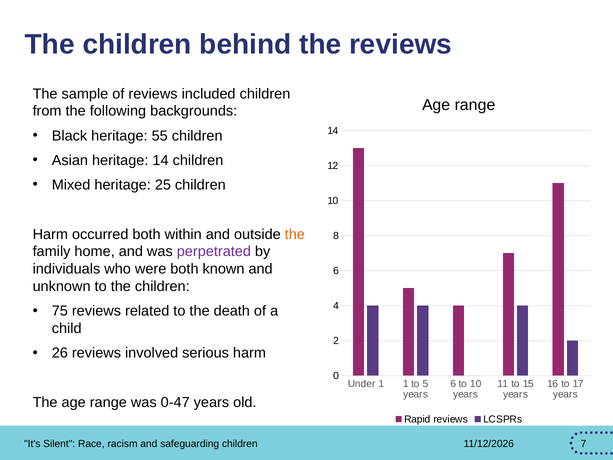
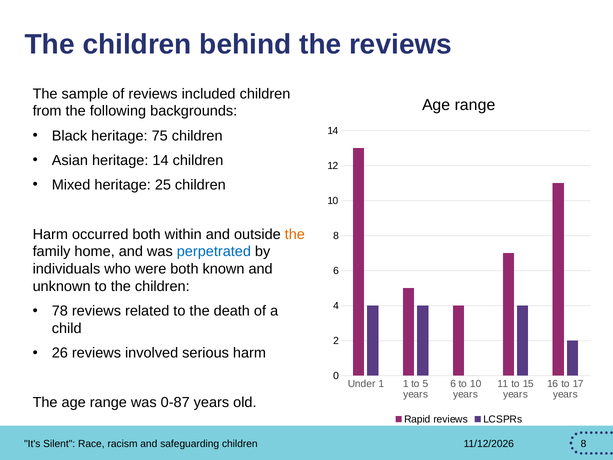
55: 55 -> 75
perpetrated colour: purple -> blue
75: 75 -> 78
0-47: 0-47 -> 0-87
7 at (583, 444): 7 -> 8
